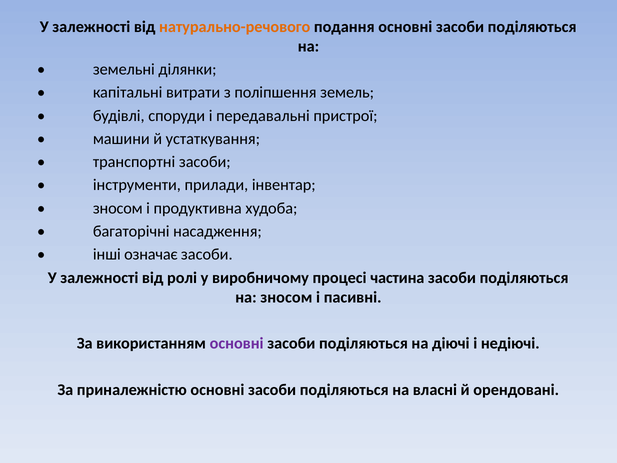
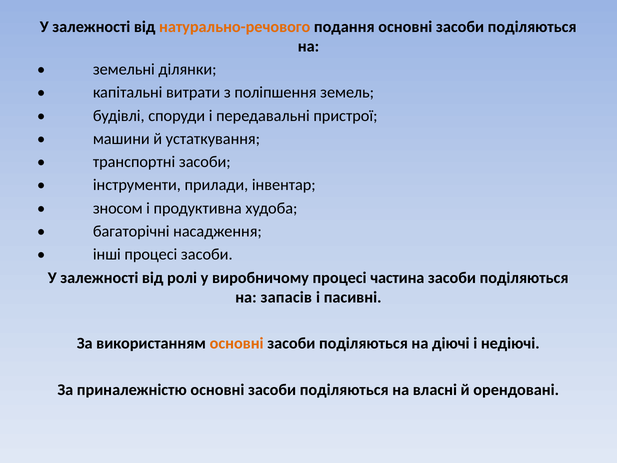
інші означає: означає -> процесі
на зносом: зносом -> запасів
основні at (237, 343) colour: purple -> orange
